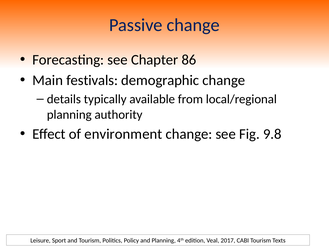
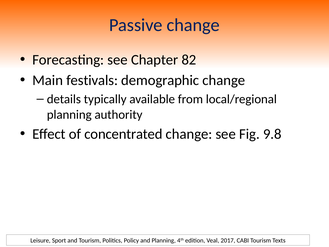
86: 86 -> 82
environment: environment -> concentrated
